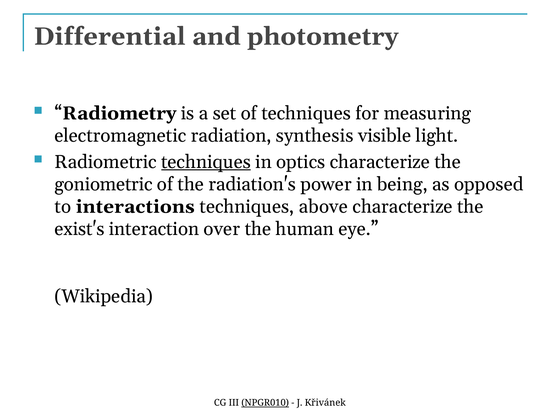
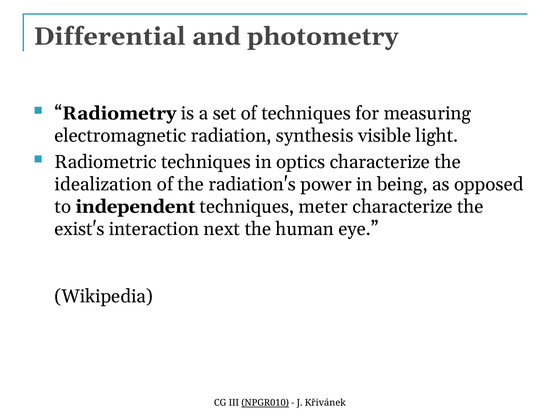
techniques at (206, 162) underline: present -> none
goniometric: goniometric -> idealization
interactions: interactions -> independent
above: above -> meter
over: over -> next
